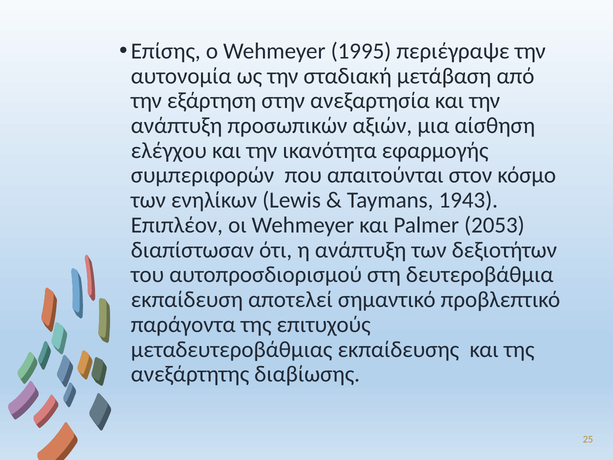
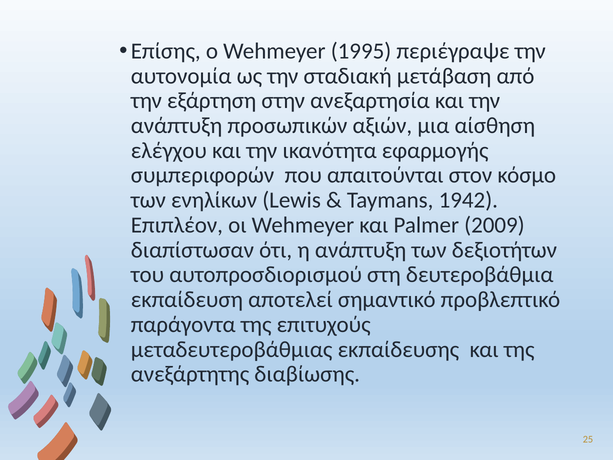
1943: 1943 -> 1942
2053: 2053 -> 2009
